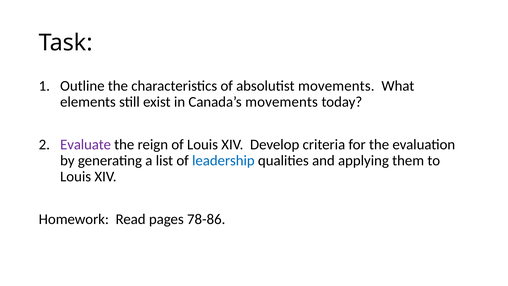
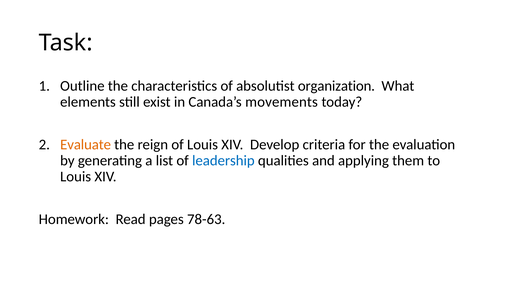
absolutist movements: movements -> organization
Evaluate colour: purple -> orange
78-86: 78-86 -> 78-63
